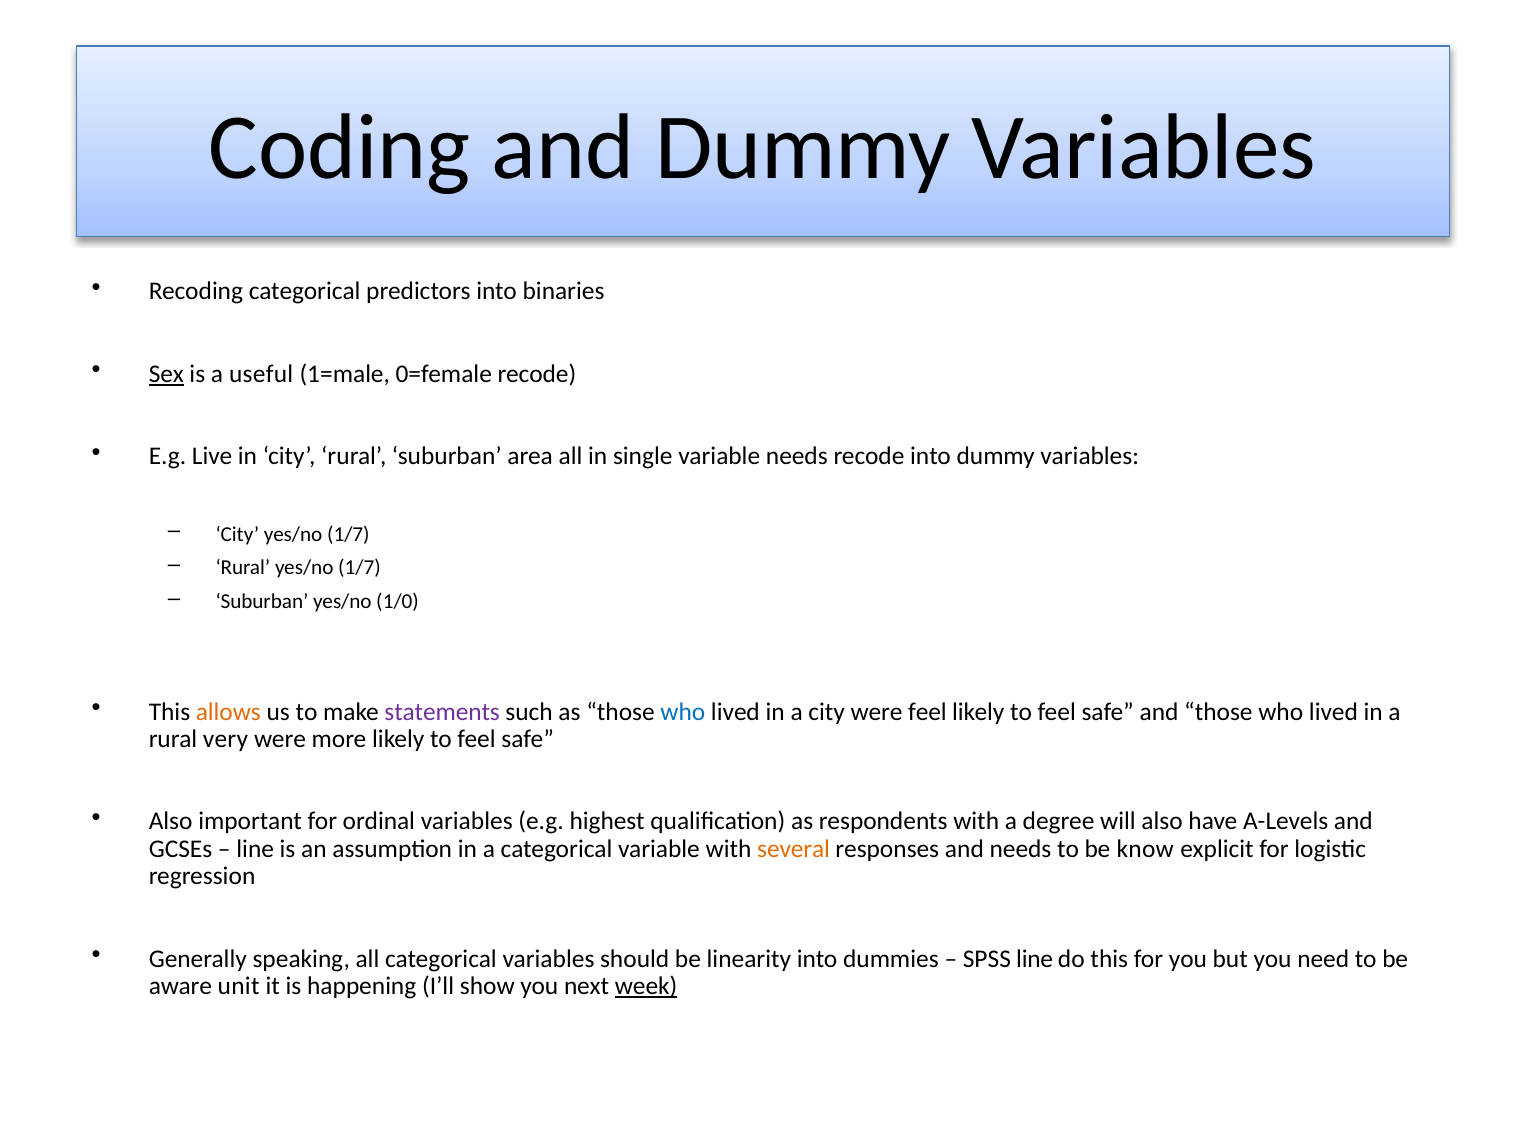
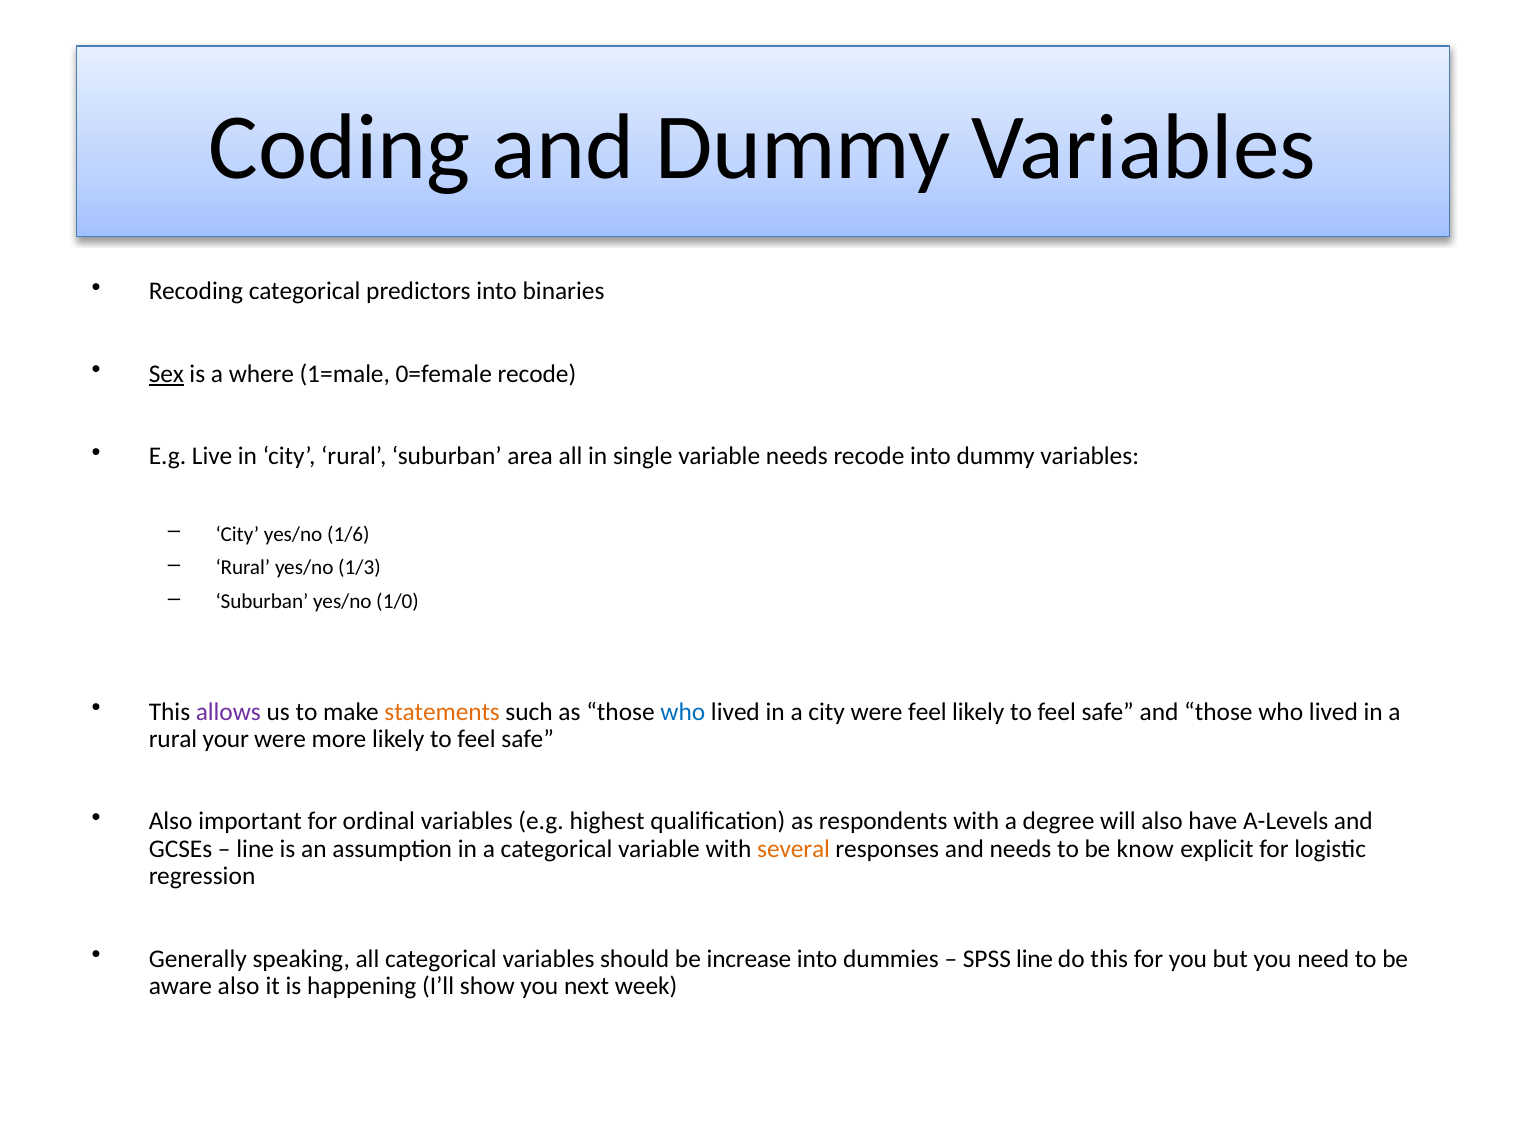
useful: useful -> where
City yes/no 1/7: 1/7 -> 1/6
Rural yes/no 1/7: 1/7 -> 1/3
allows colour: orange -> purple
statements colour: purple -> orange
very: very -> your
linearity: linearity -> increase
aware unit: unit -> also
week underline: present -> none
